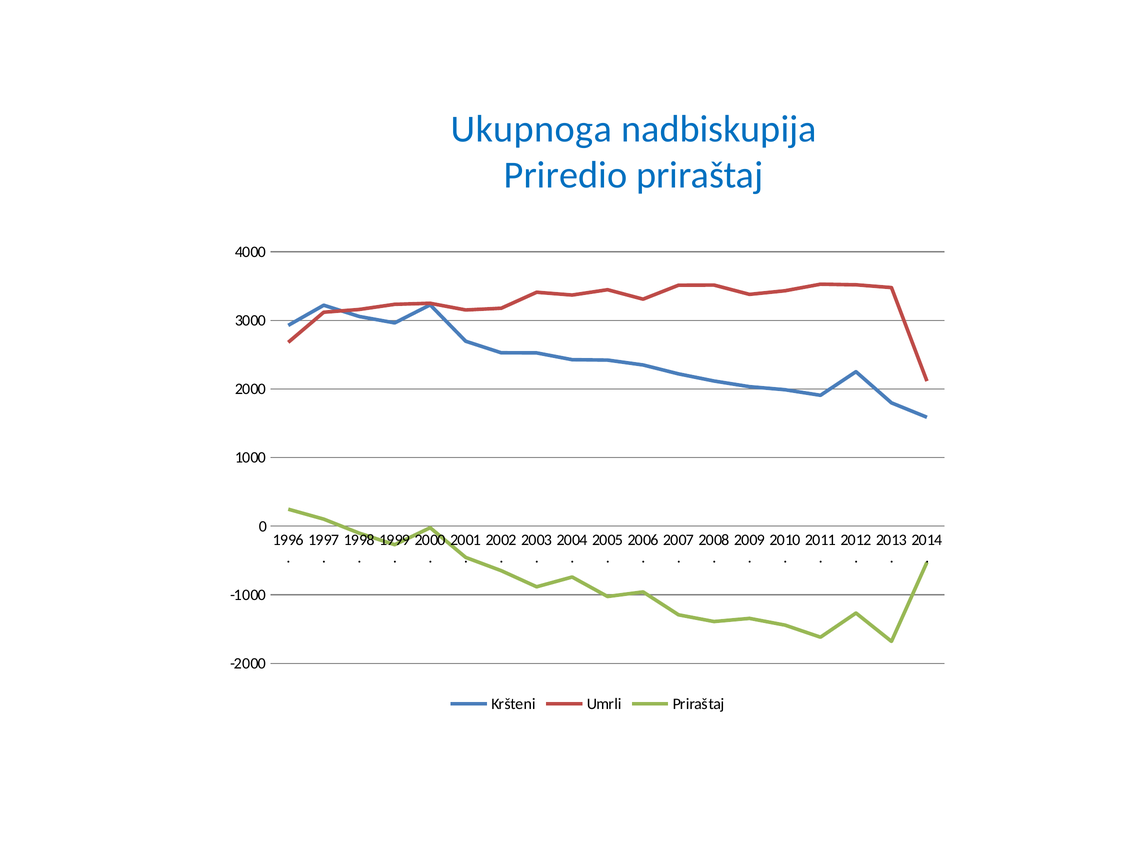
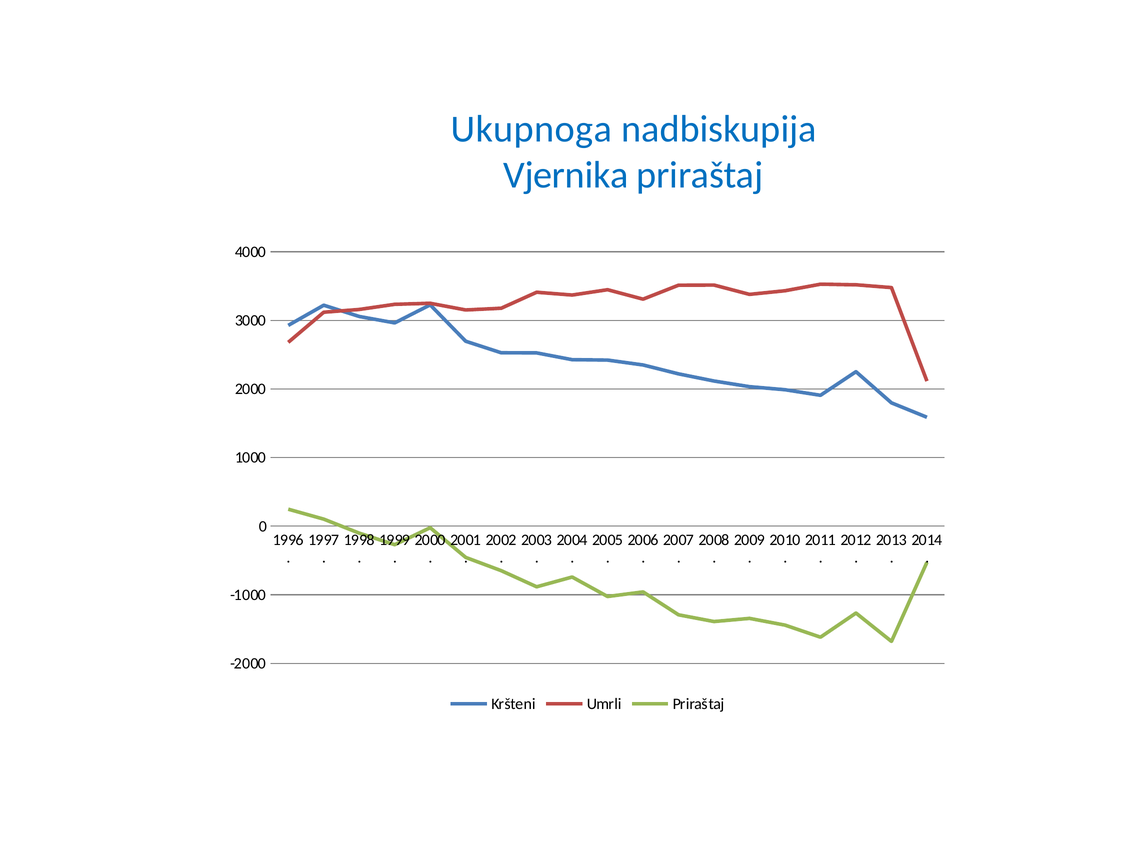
Priredio: Priredio -> Vjernika
